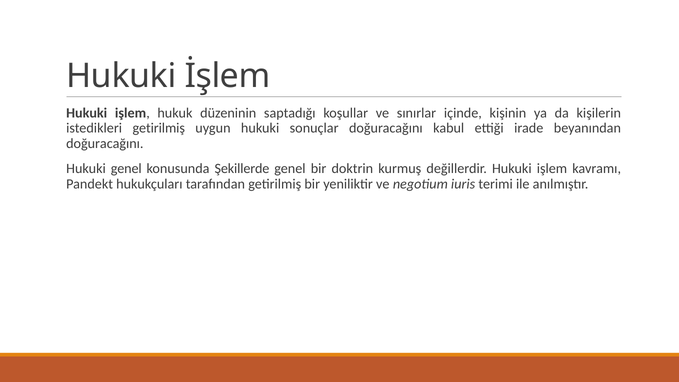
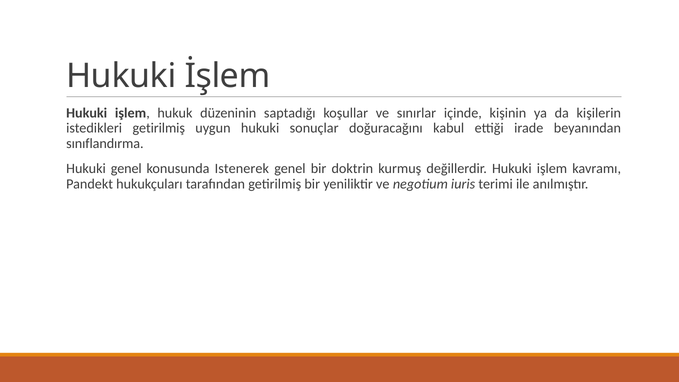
doğuracağını at (105, 143): doğuracağını -> sınıflandırma
Şekillerde: Şekillerde -> Istenerek
